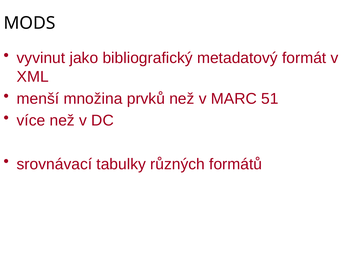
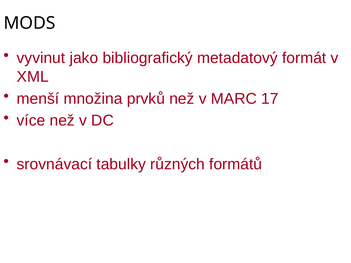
51: 51 -> 17
